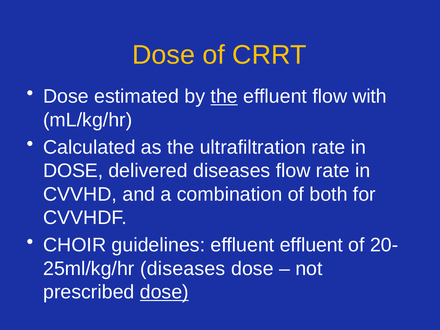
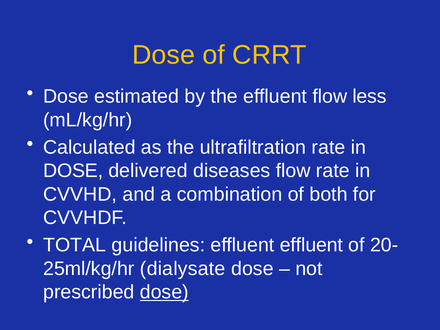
the at (224, 96) underline: present -> none
with: with -> less
CHOIR: CHOIR -> TOTAL
diseases at (183, 269): diseases -> dialysate
